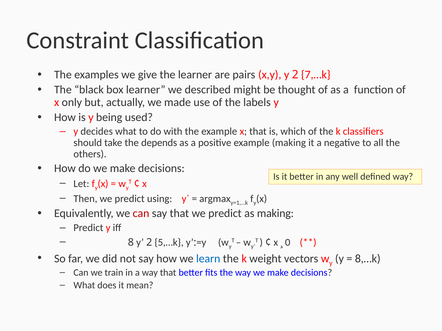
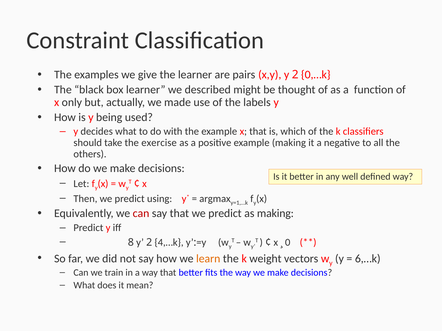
7,…k: 7,…k -> 0,…k
depends: depends -> exercise
5,…k: 5,…k -> 4,…k
learn colour: blue -> orange
8,…k: 8,…k -> 6,…k
